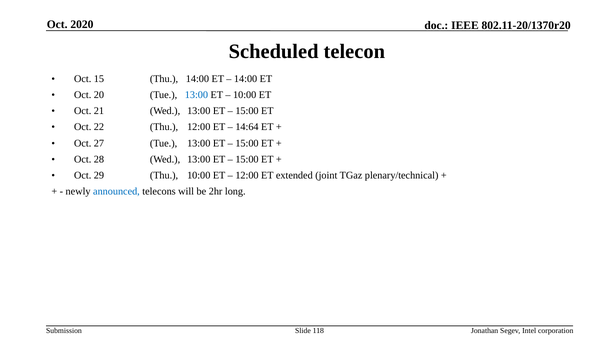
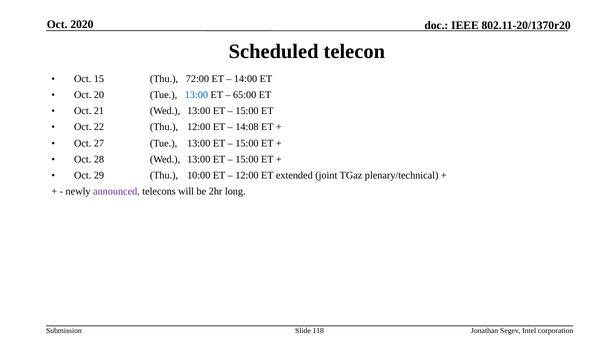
Thu 14:00: 14:00 -> 72:00
10:00 at (245, 95): 10:00 -> 65:00
14:64: 14:64 -> 14:08
announced colour: blue -> purple
